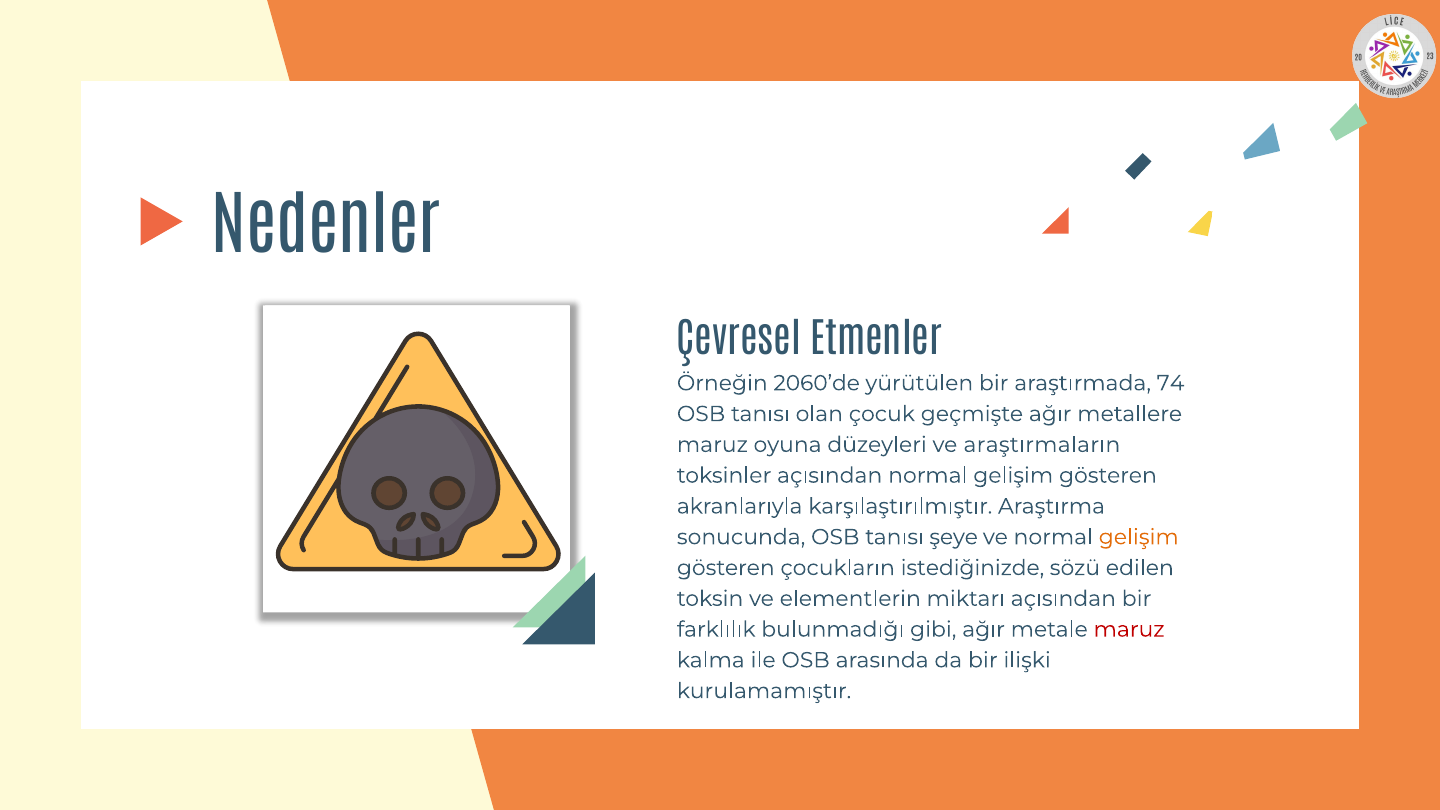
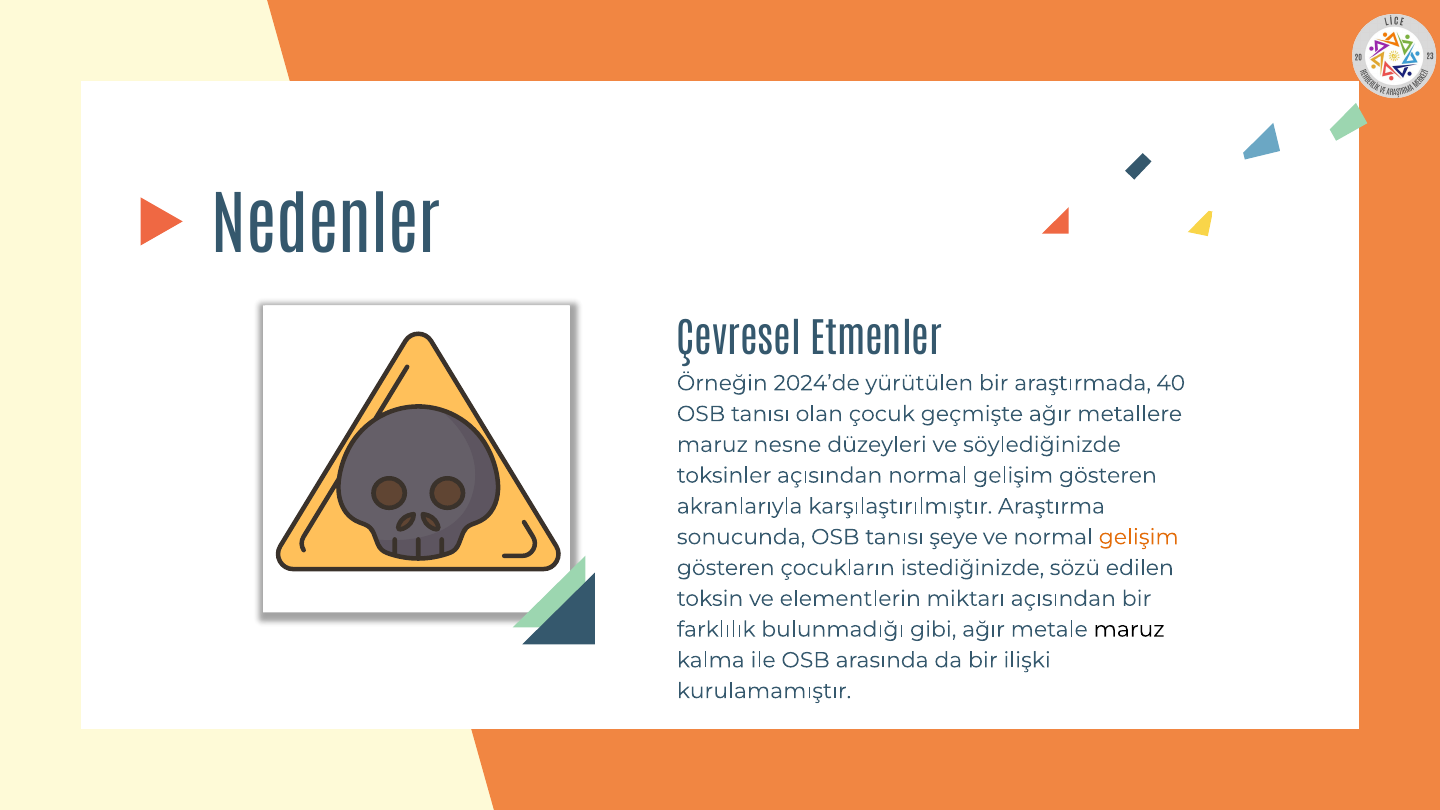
2060’de: 2060’de -> 2024’de
74: 74 -> 40
oyuna: oyuna -> nesne
araştırmaların: araştırmaların -> söylediğinizde
maruz at (1129, 629) colour: red -> black
